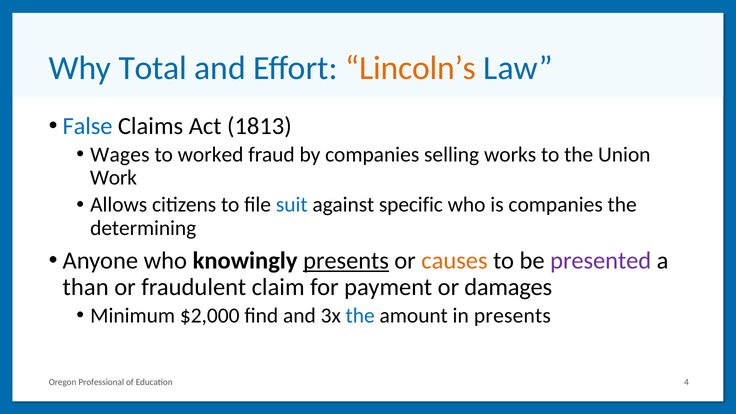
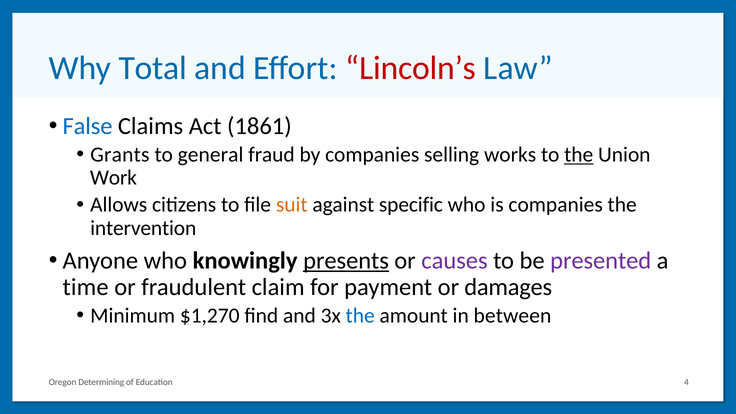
Lincoln’s colour: orange -> red
1813: 1813 -> 1861
Wages: Wages -> Grants
worked: worked -> general
the at (579, 155) underline: none -> present
suit colour: blue -> orange
determining: determining -> intervention
causes colour: orange -> purple
than: than -> time
$2,000: $2,000 -> $1,270
in presents: presents -> between
Professional: Professional -> Determining
